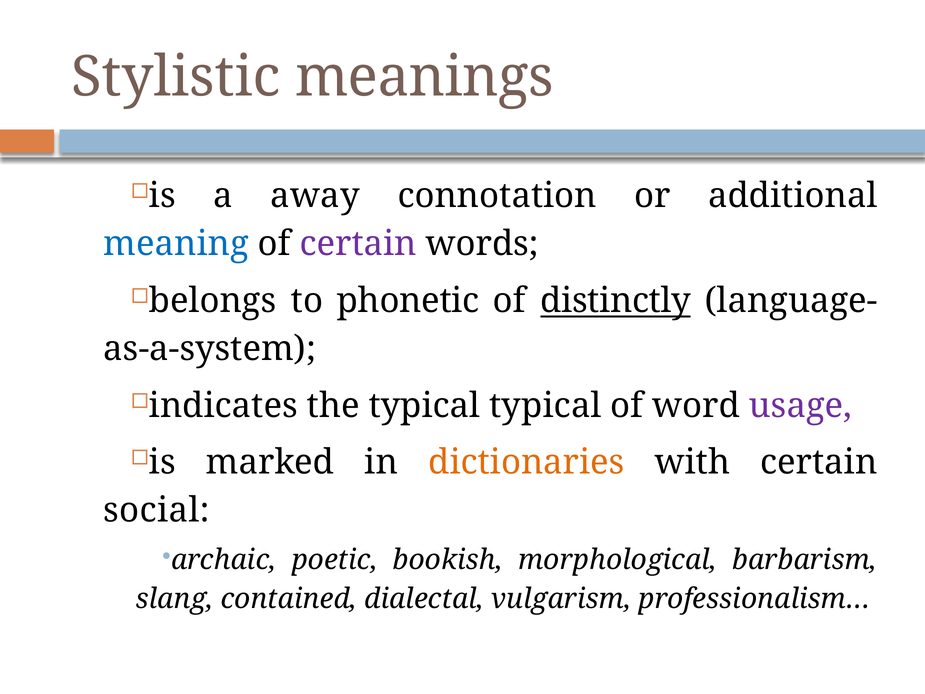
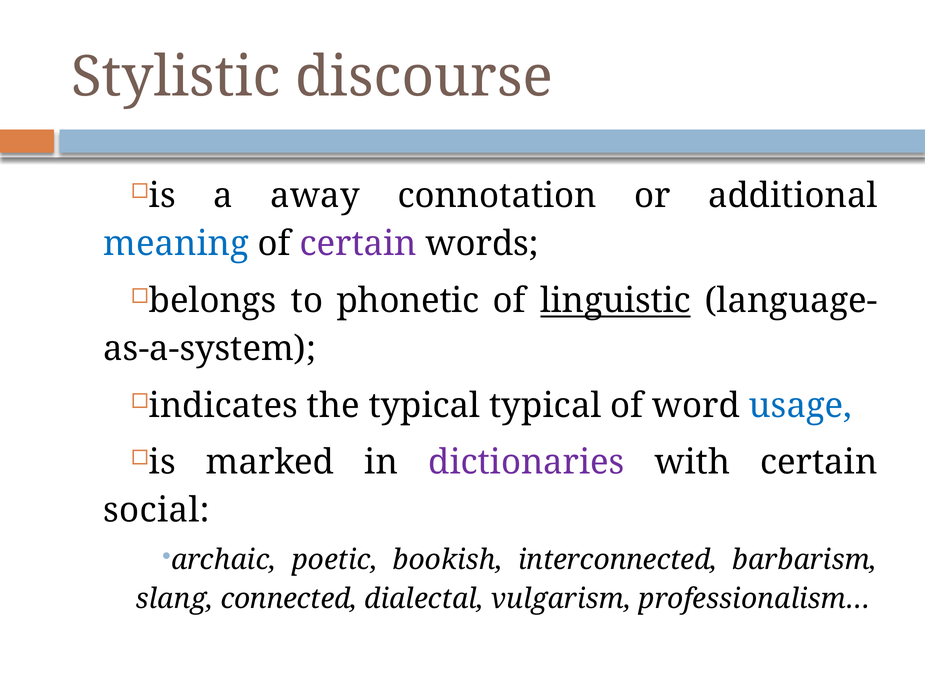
meanings: meanings -> discourse
distinctly: distinctly -> linguistic
usage colour: purple -> blue
dictionaries colour: orange -> purple
morphological: morphological -> interconnected
contained: contained -> connected
